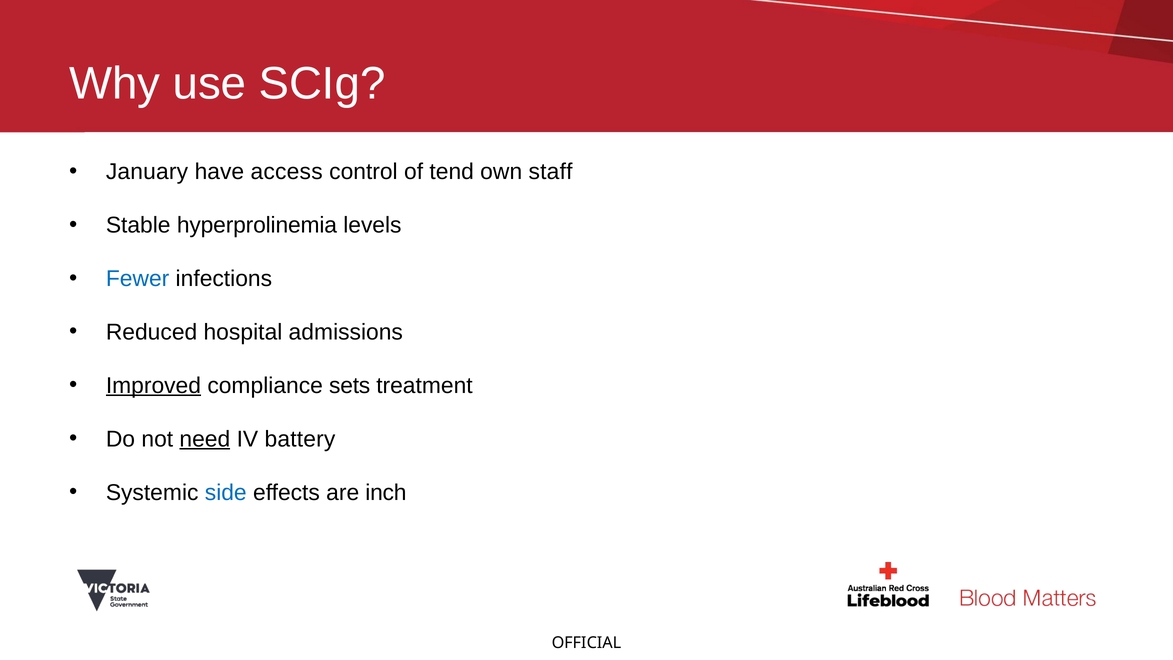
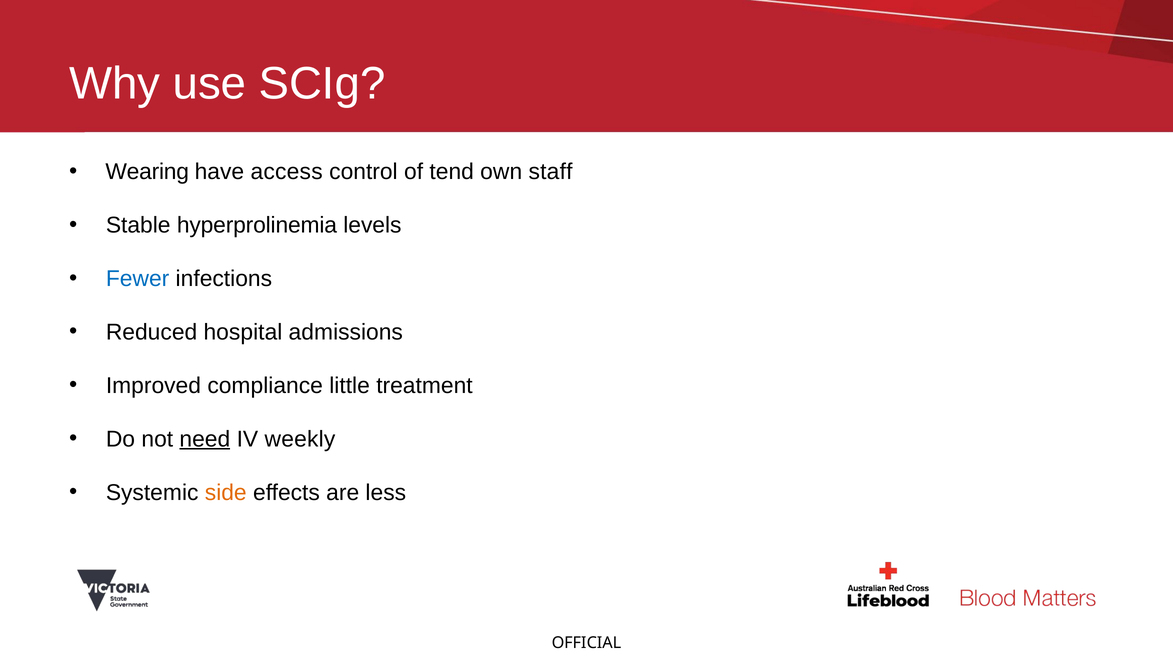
January: January -> Wearing
Improved underline: present -> none
sets: sets -> little
battery: battery -> weekly
side colour: blue -> orange
inch: inch -> less
